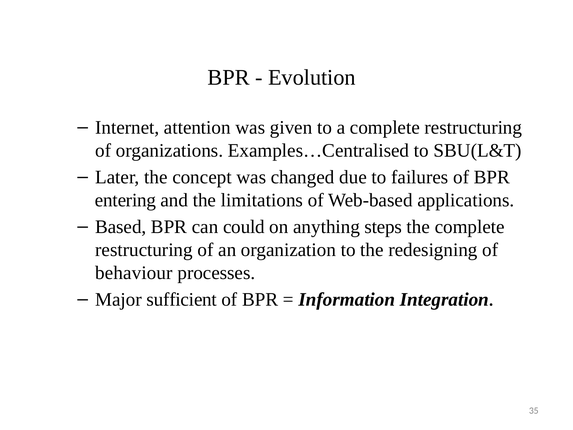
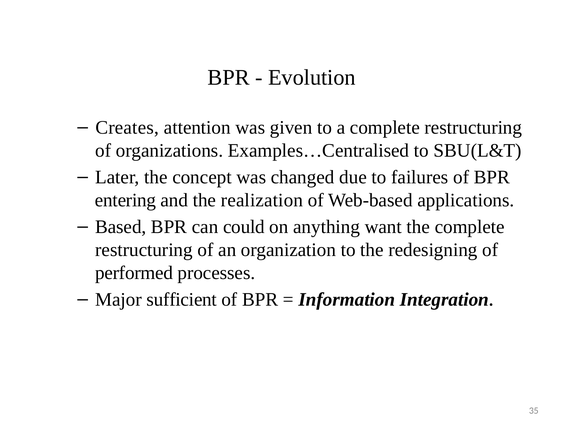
Internet: Internet -> Creates
limitations: limitations -> realization
steps: steps -> want
behaviour: behaviour -> performed
